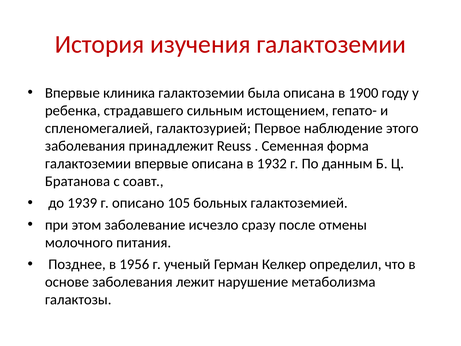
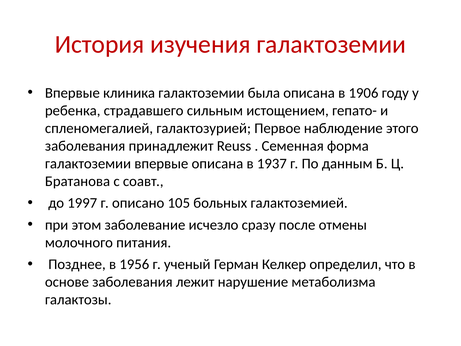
1900: 1900 -> 1906
1932: 1932 -> 1937
1939: 1939 -> 1997
